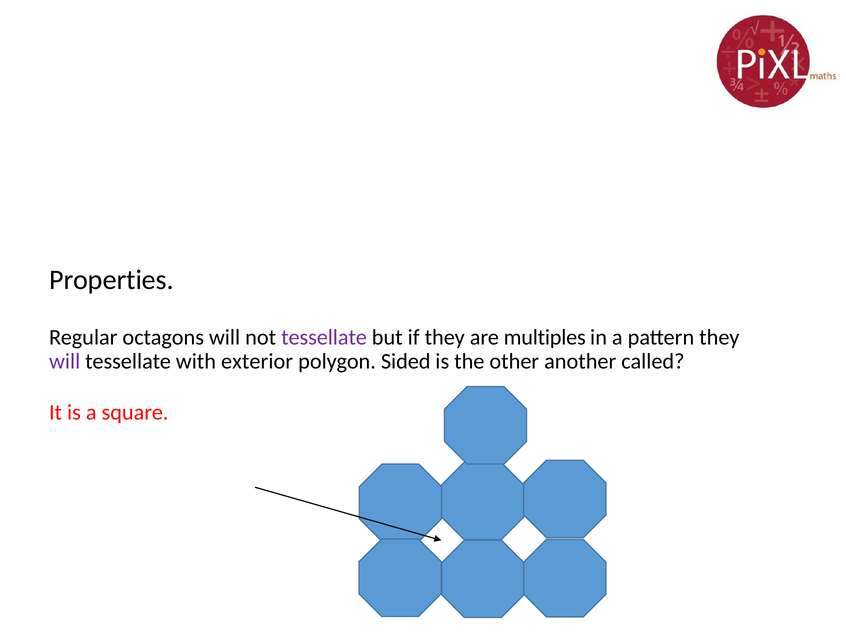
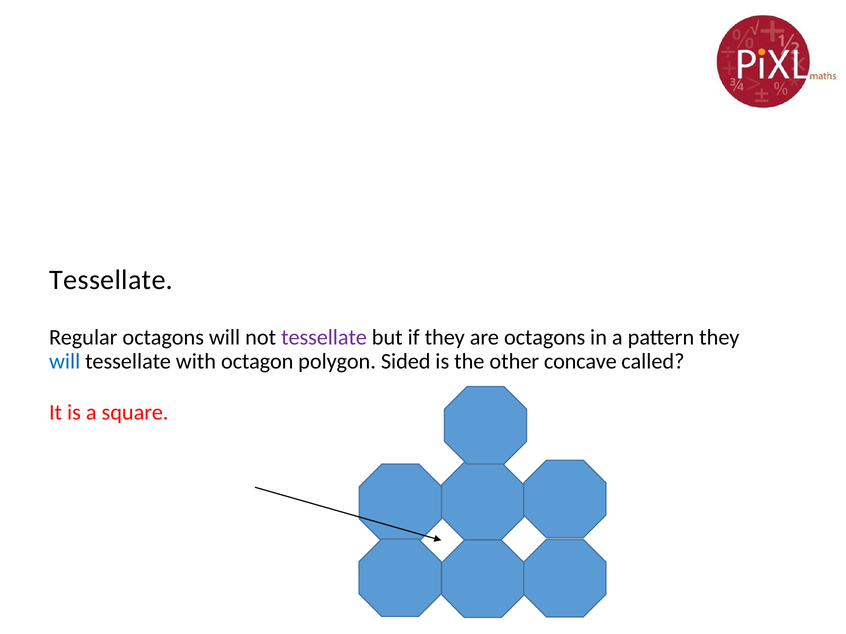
Properties at (111, 280): Properties -> Tessellate
are multiples: multiples -> octagons
will at (65, 362) colour: purple -> blue
exterior: exterior -> octagon
another: another -> concave
